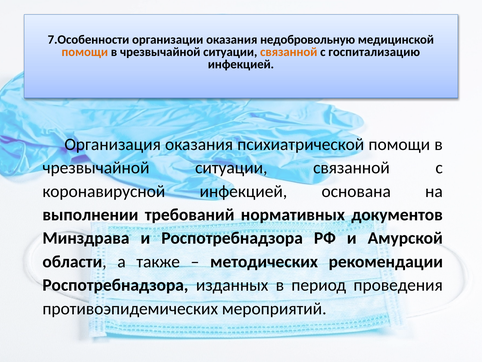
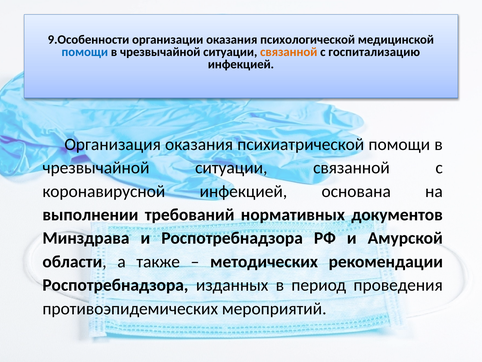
7.Особенности: 7.Особенности -> 9.Особенности
недобровольную: недобровольную -> психологической
помощи at (85, 52) colour: orange -> blue
